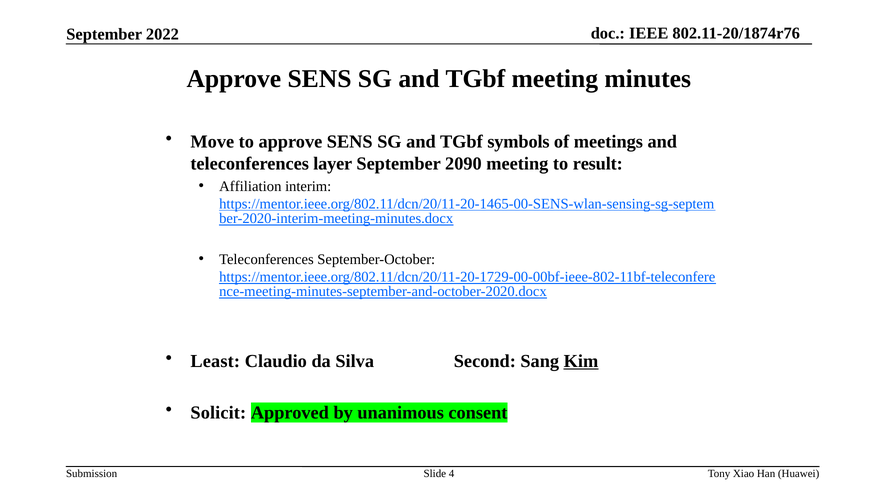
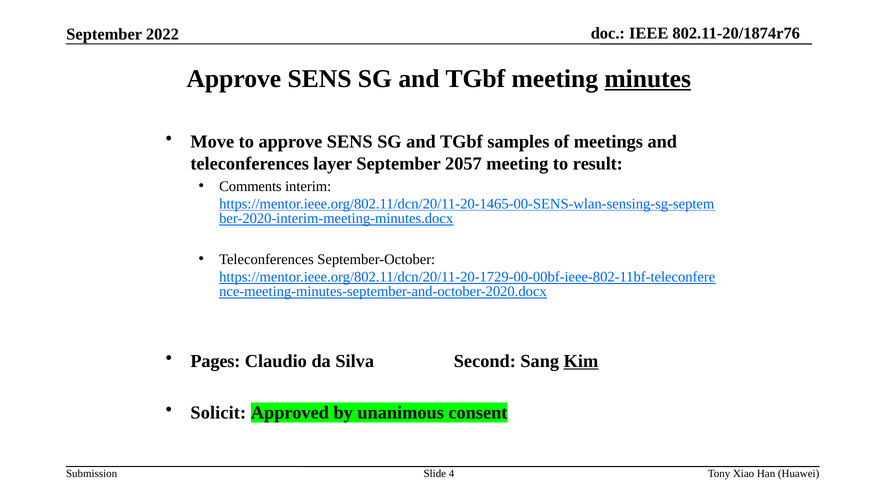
minutes underline: none -> present
symbols: symbols -> samples
2090: 2090 -> 2057
Affiliation: Affiliation -> Comments
Least: Least -> Pages
